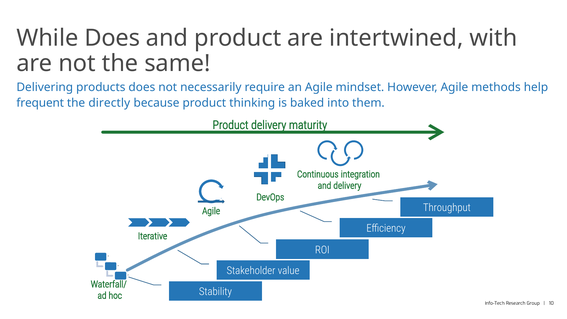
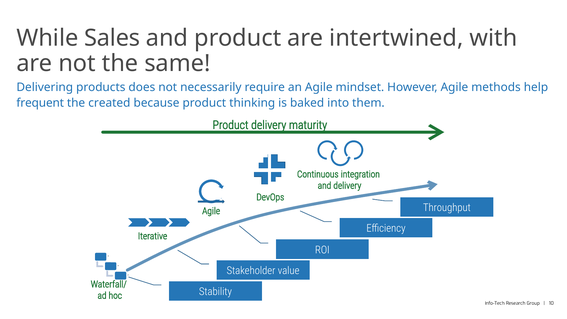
While Does: Does -> Sales
directly: directly -> created
